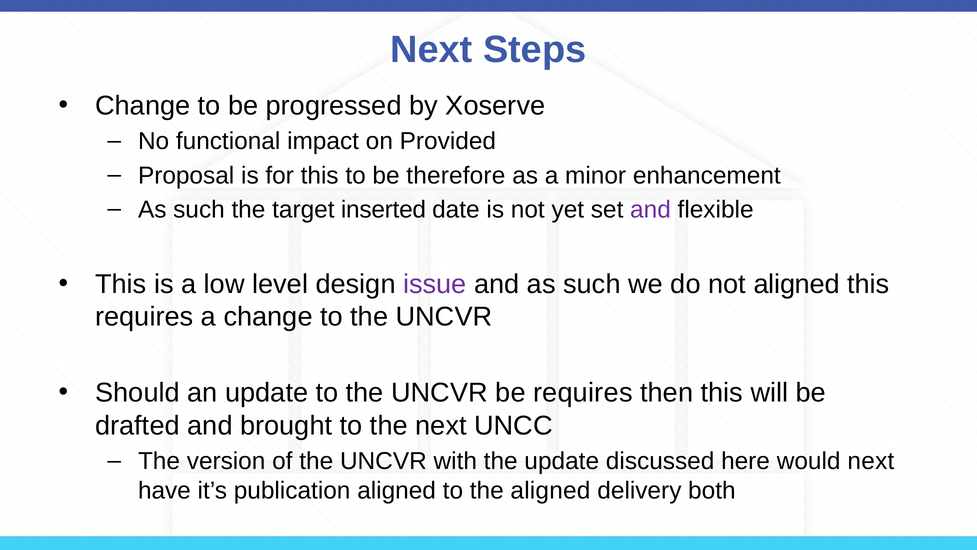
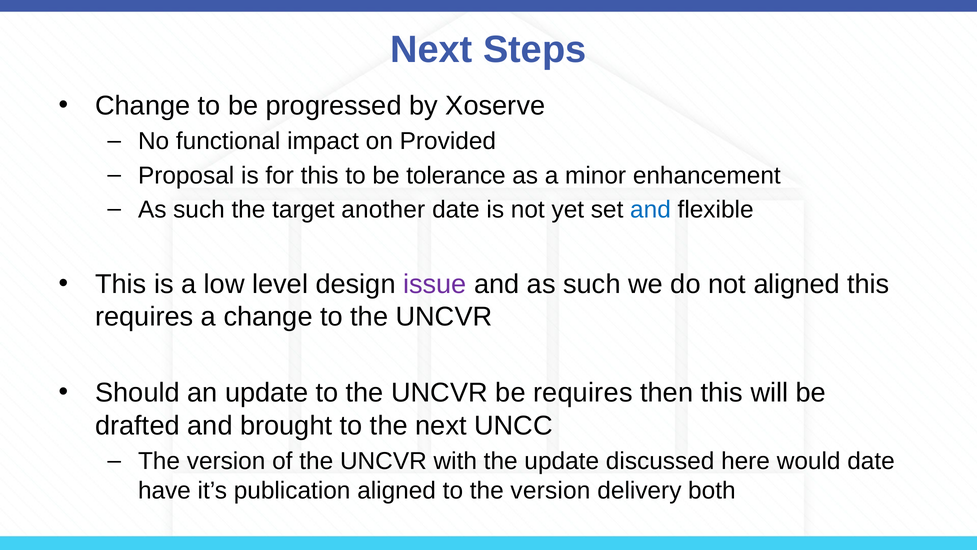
therefore: therefore -> tolerance
inserted: inserted -> another
and at (650, 210) colour: purple -> blue
would next: next -> date
to the aligned: aligned -> version
